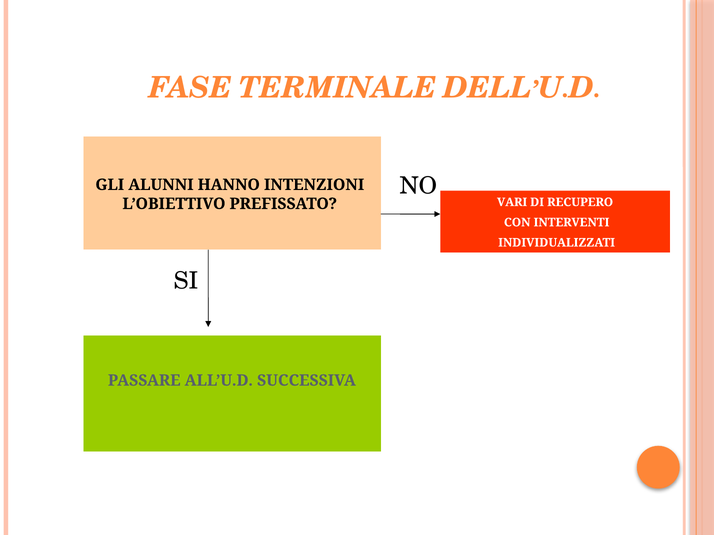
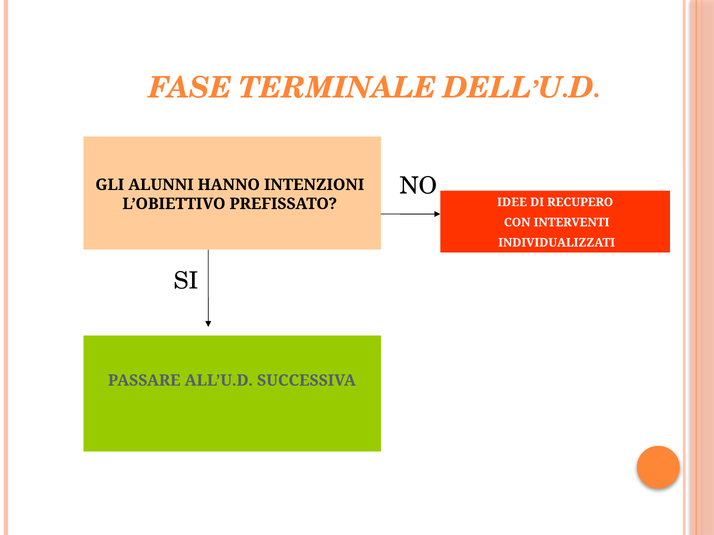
VARI: VARI -> IDEE
